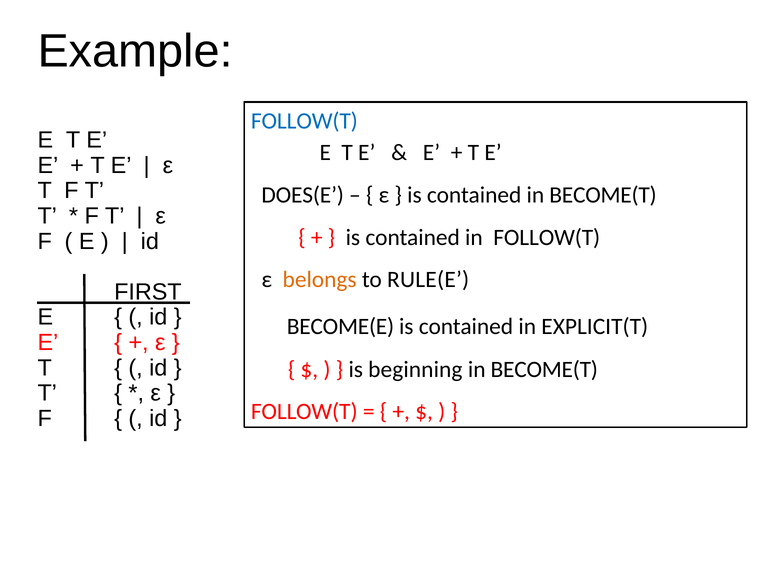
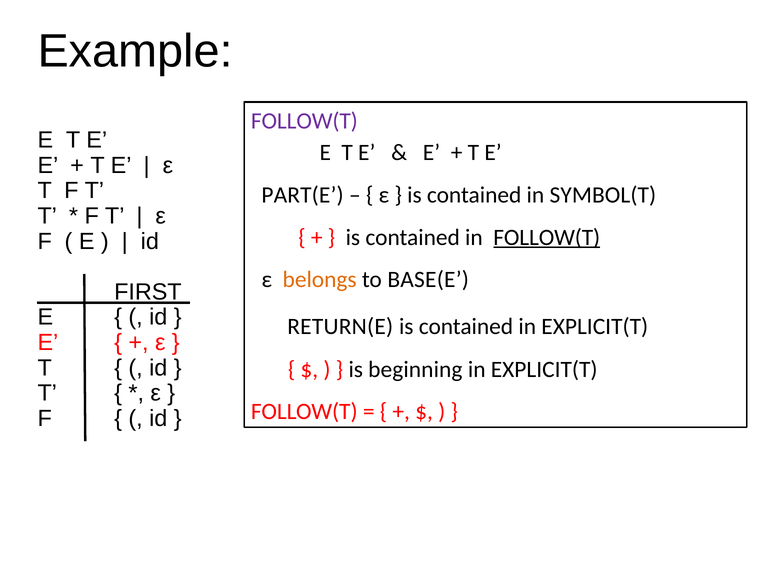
FOLLOW(T at (304, 121) colour: blue -> purple
DOES(E: DOES(E -> PART(E
contained in BECOME(T: BECOME(T -> SYMBOL(T
FOLLOW(T at (547, 237) underline: none -> present
RULE(E: RULE(E -> BASE(E
BECOME(E: BECOME(E -> RETURN(E
BECOME(T at (544, 370): BECOME(T -> EXPLICIT(T
